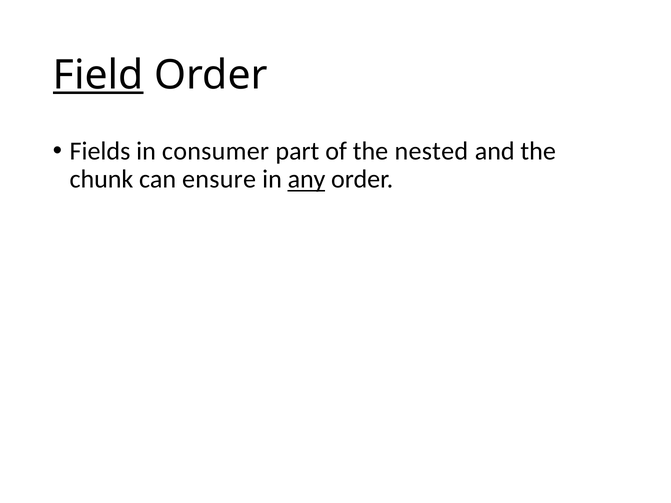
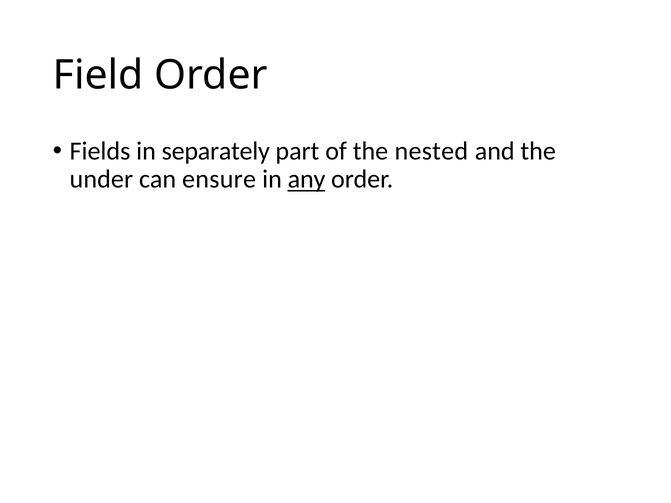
Field underline: present -> none
consumer: consumer -> separately
chunk: chunk -> under
